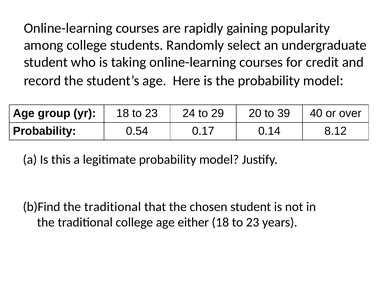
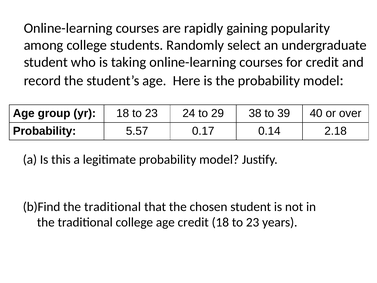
20: 20 -> 38
0.54: 0.54 -> 5.57
8.12: 8.12 -> 2.18
age either: either -> credit
